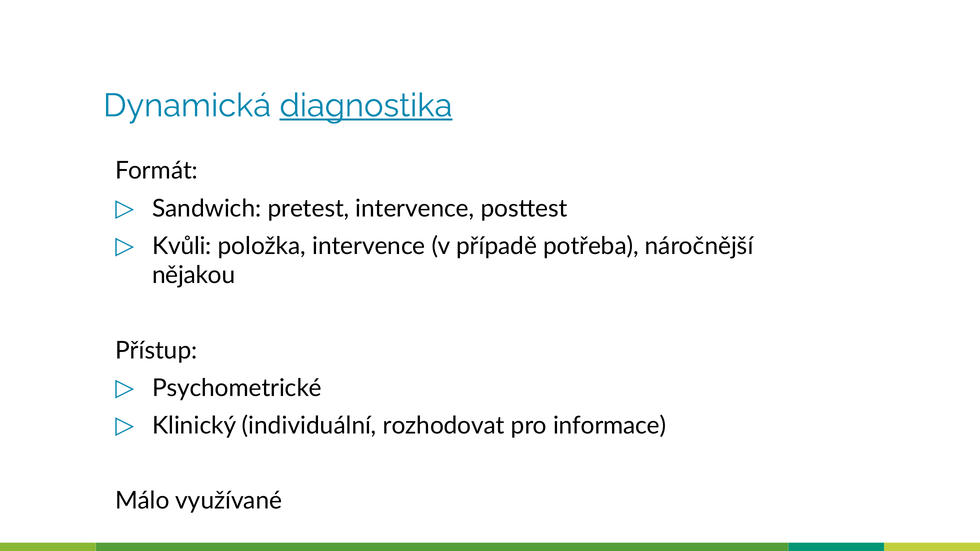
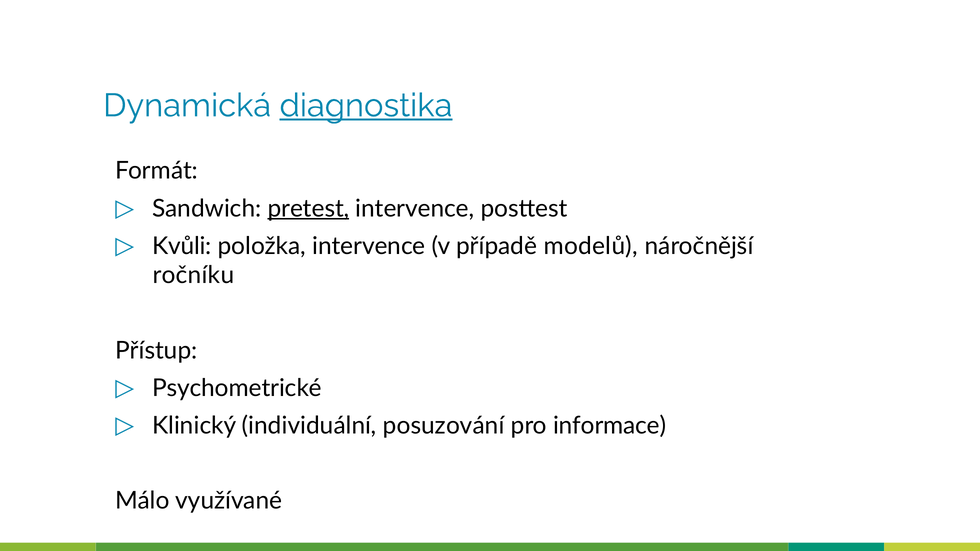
pretest underline: none -> present
potřeba: potřeba -> modelů
nějakou: nějakou -> ročníku
rozhodovat: rozhodovat -> posuzování
